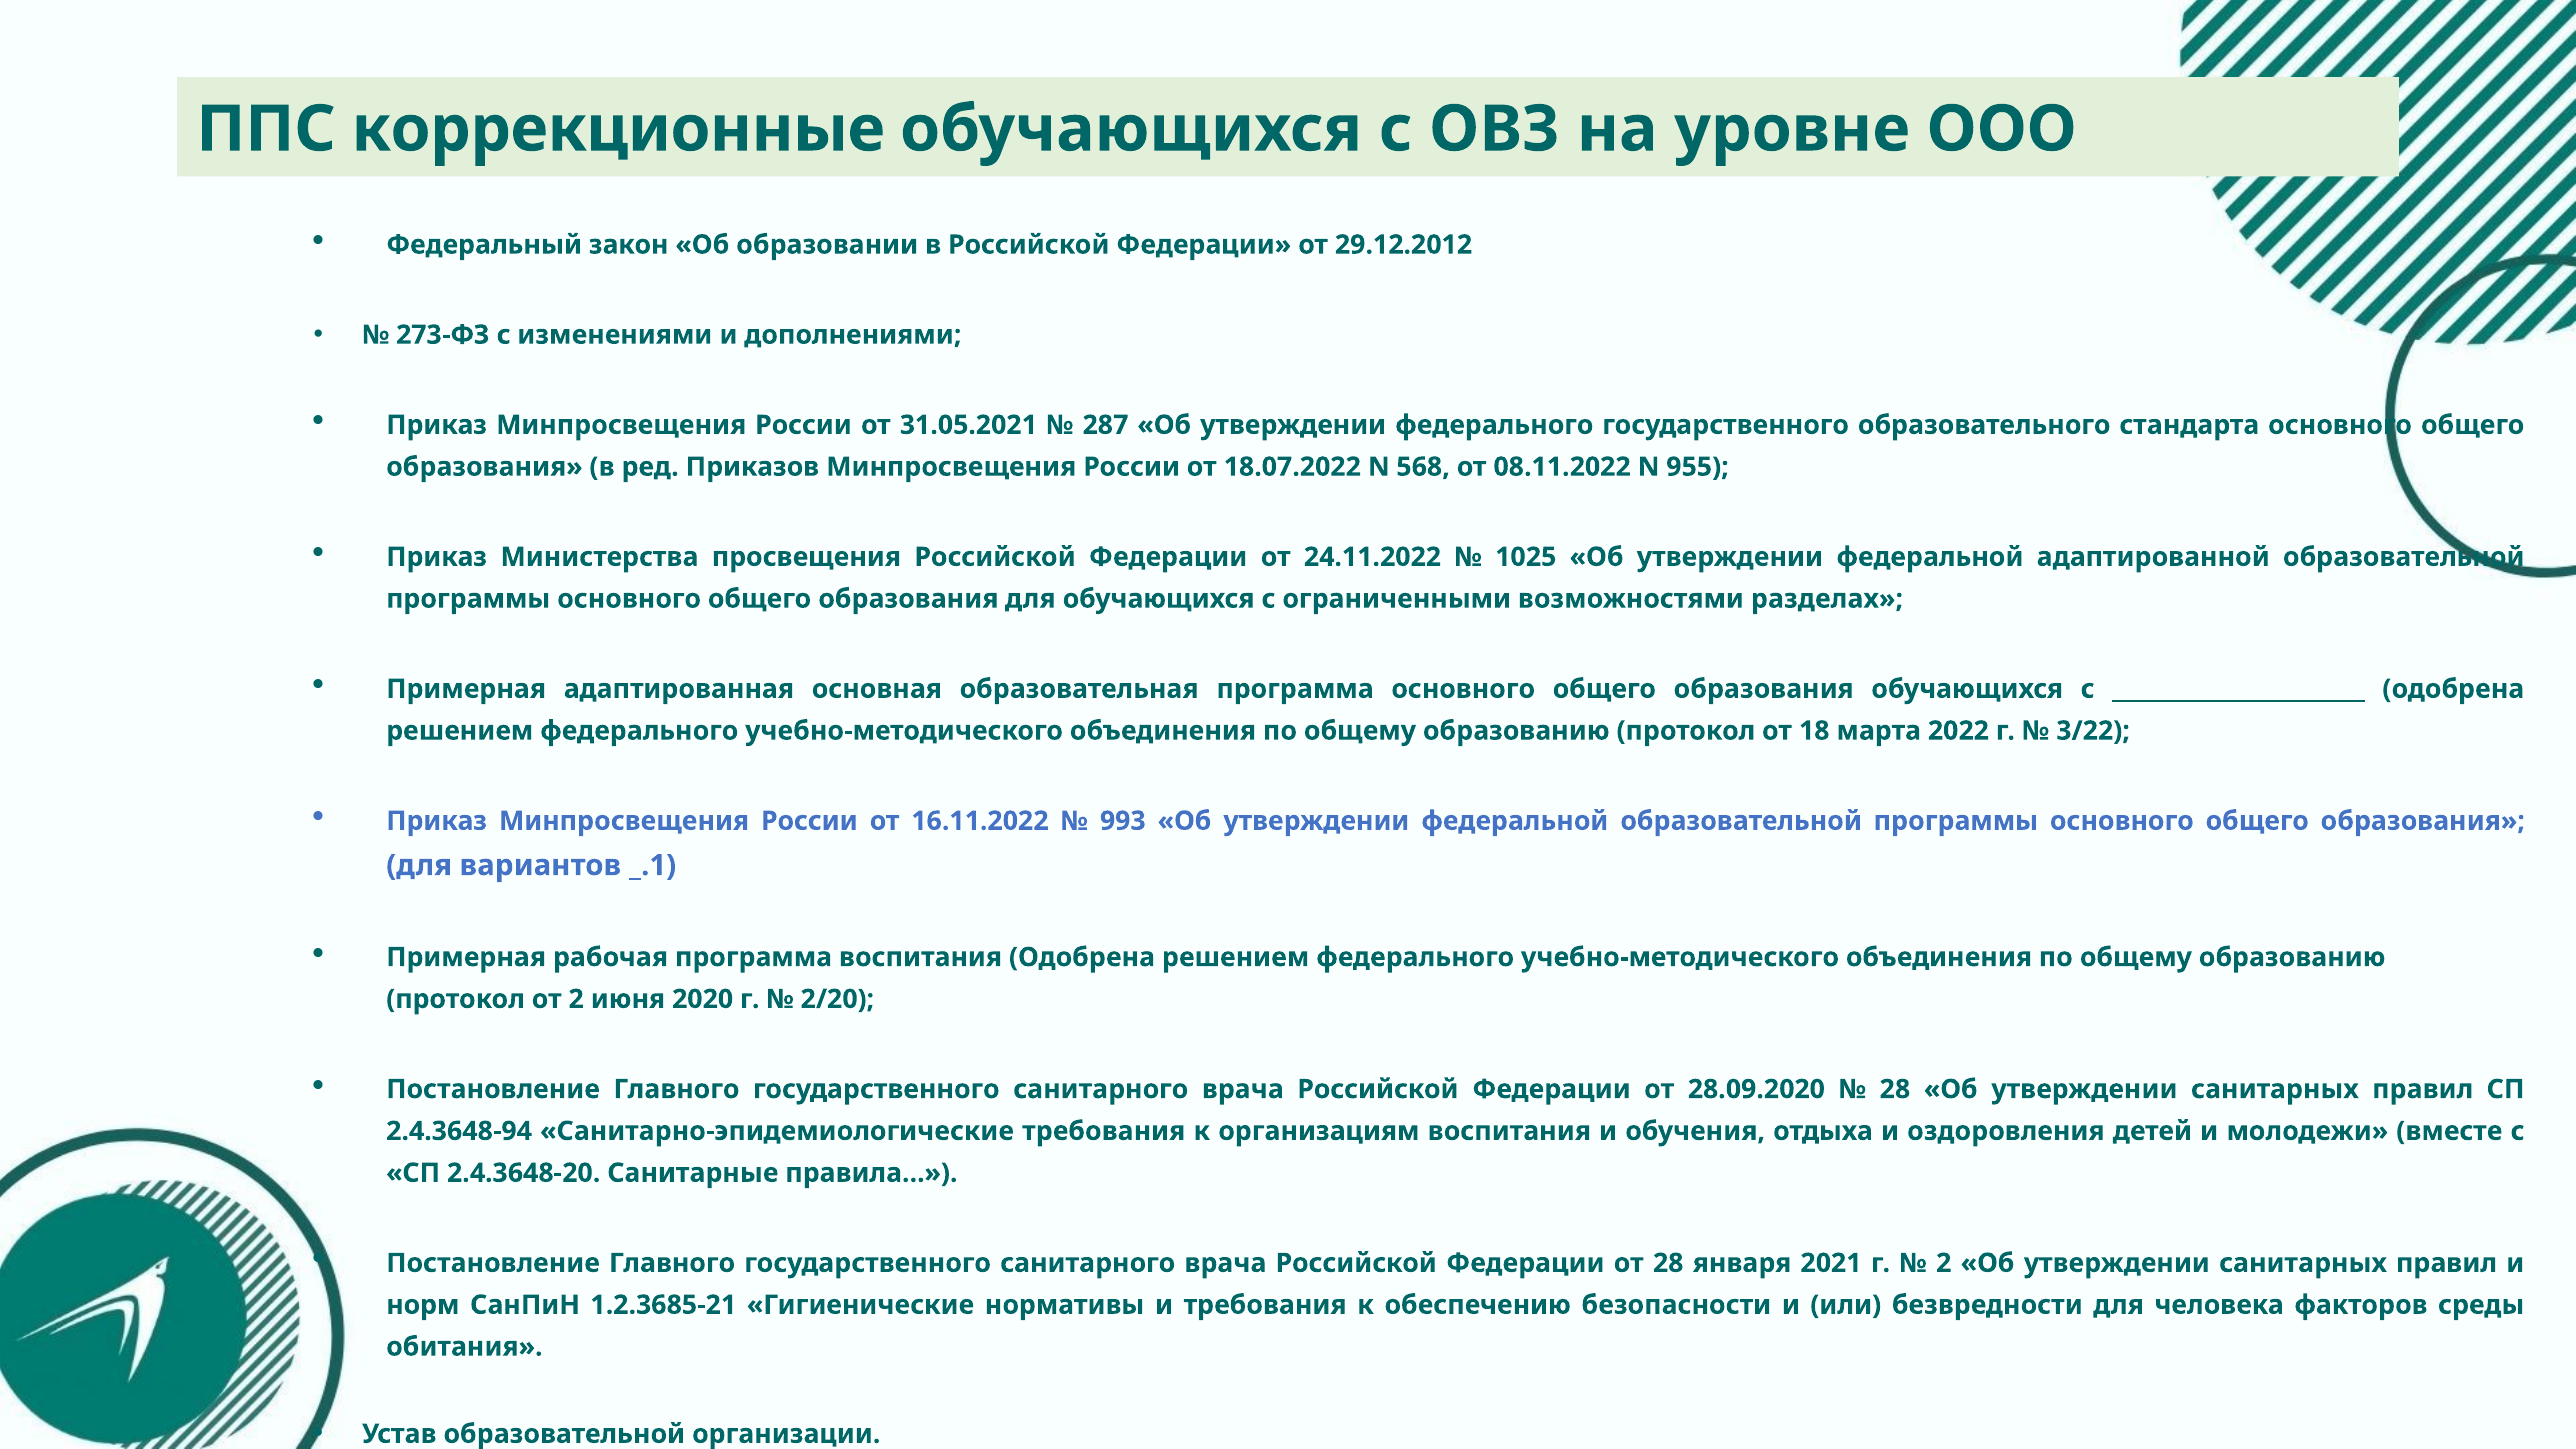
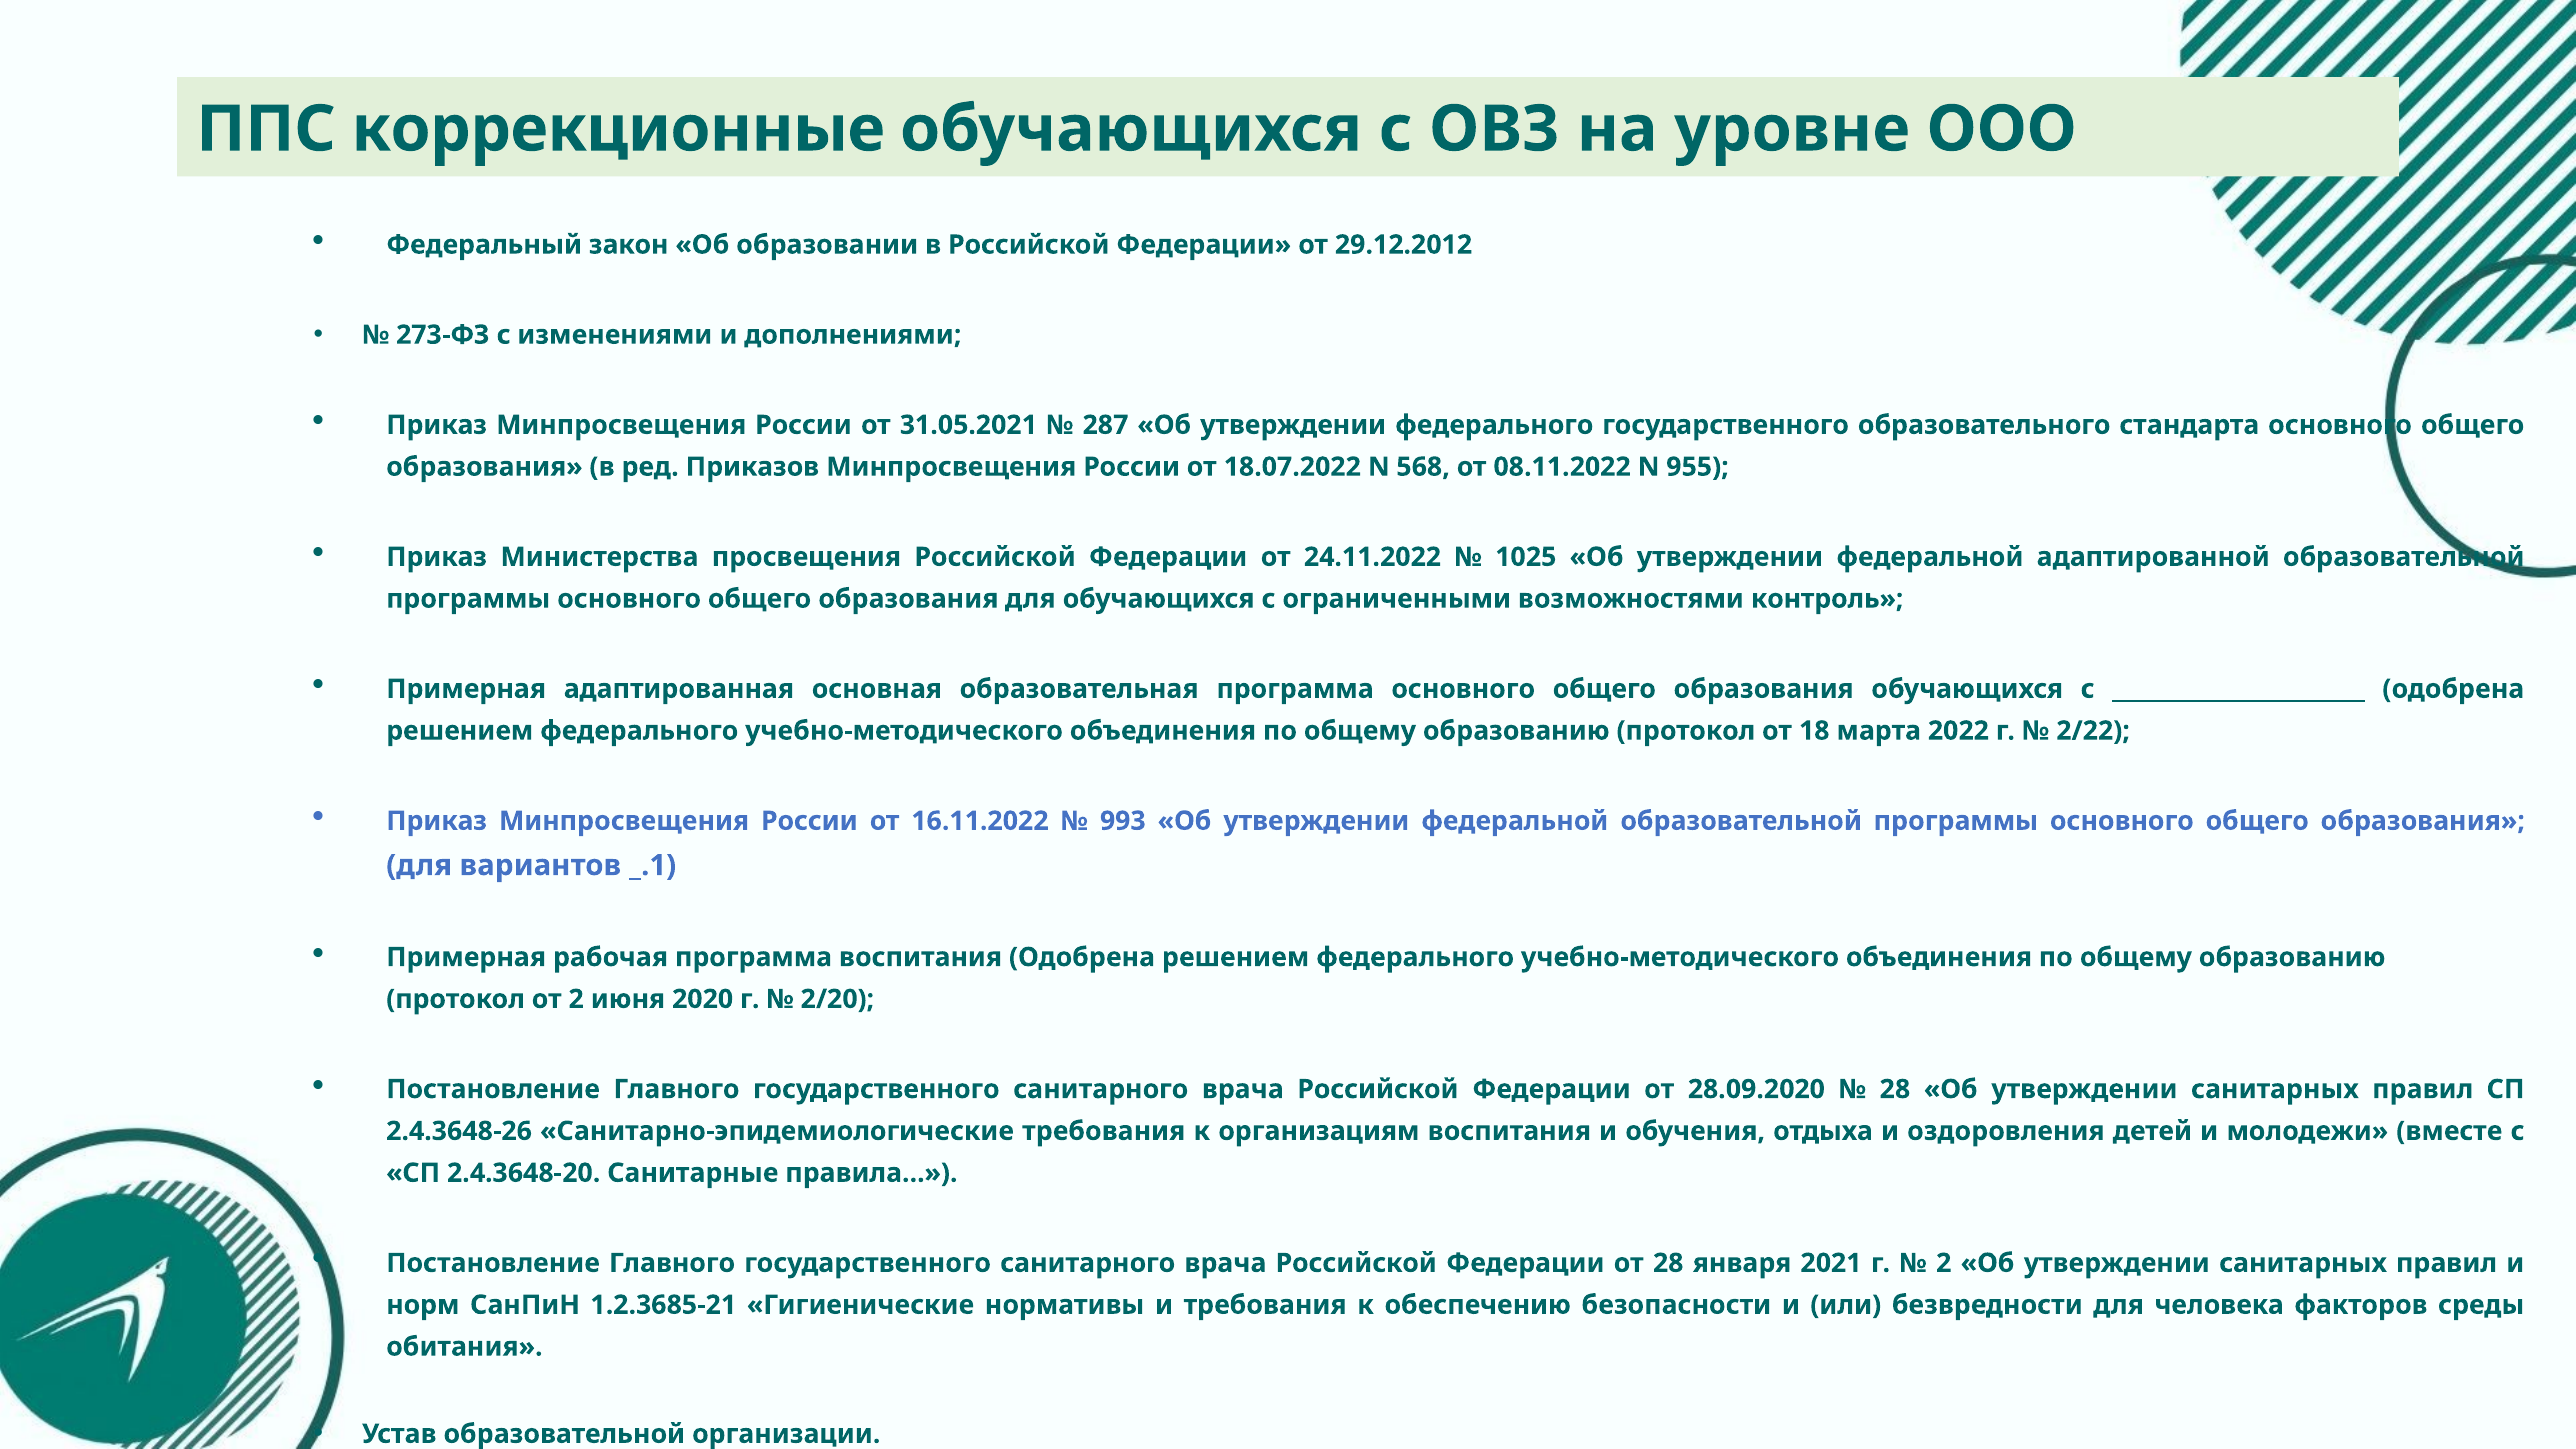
разделах: разделах -> контроль
3/22: 3/22 -> 2/22
2.4.3648-94: 2.4.3648-94 -> 2.4.3648-26
